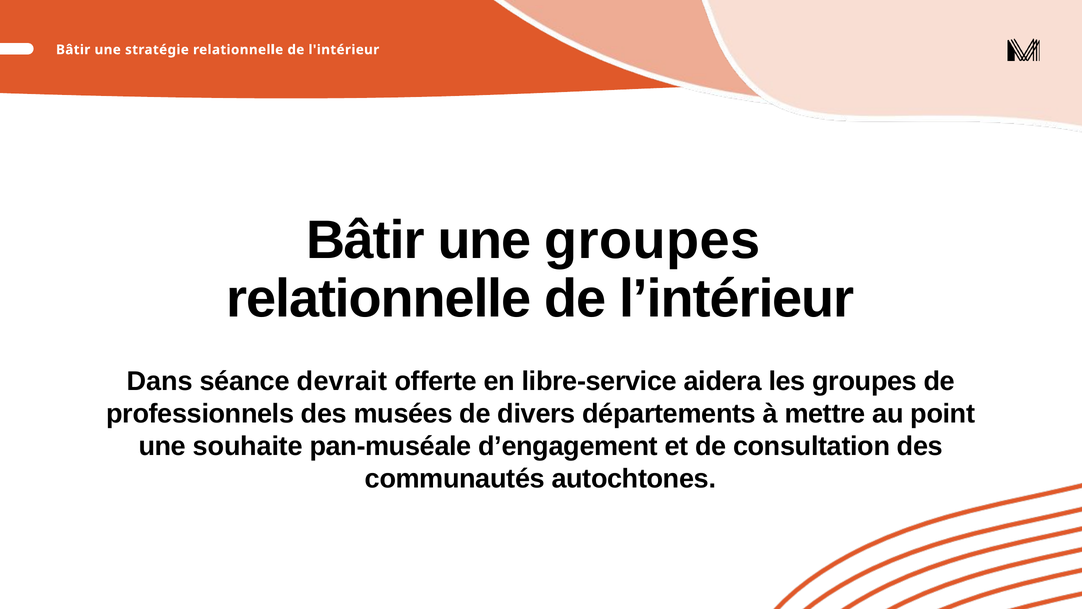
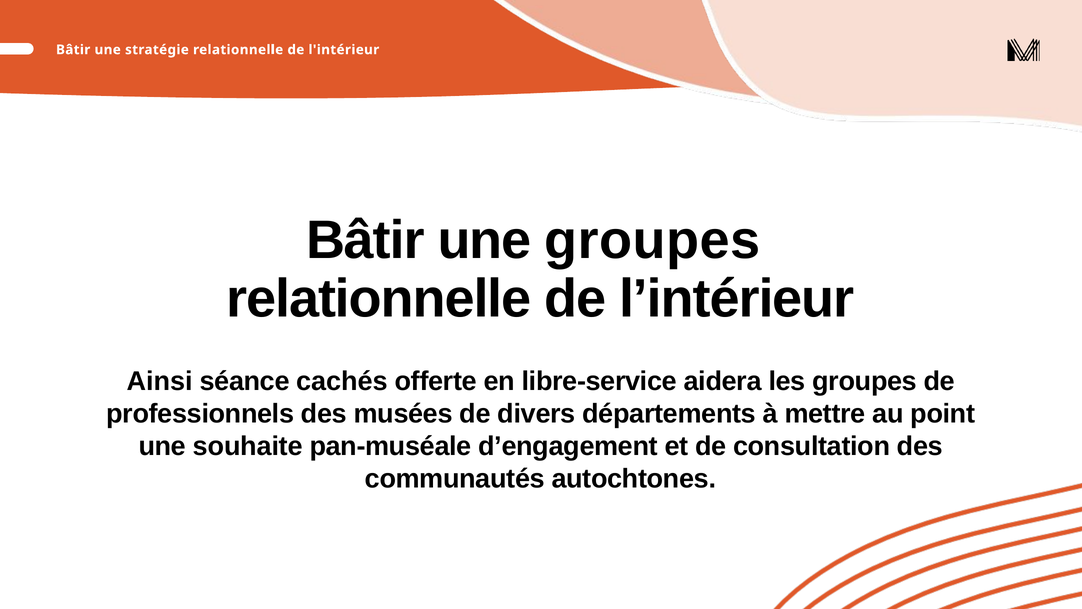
Dans: Dans -> Ainsi
devrait: devrait -> cachés
